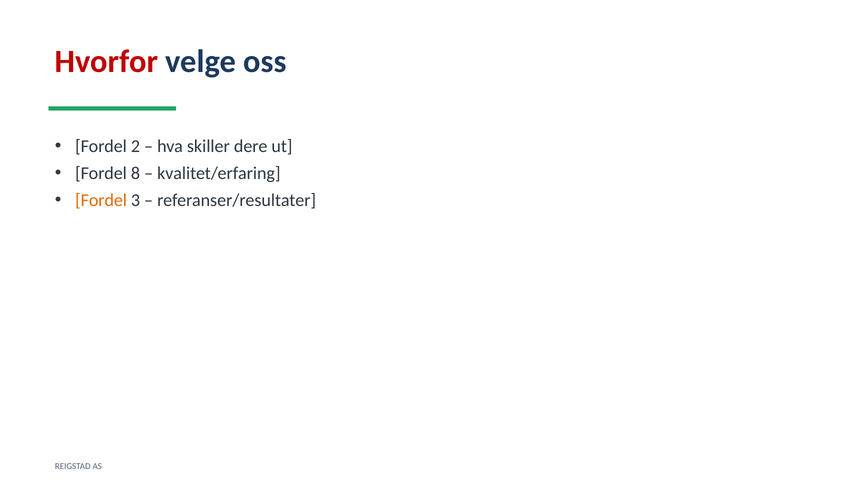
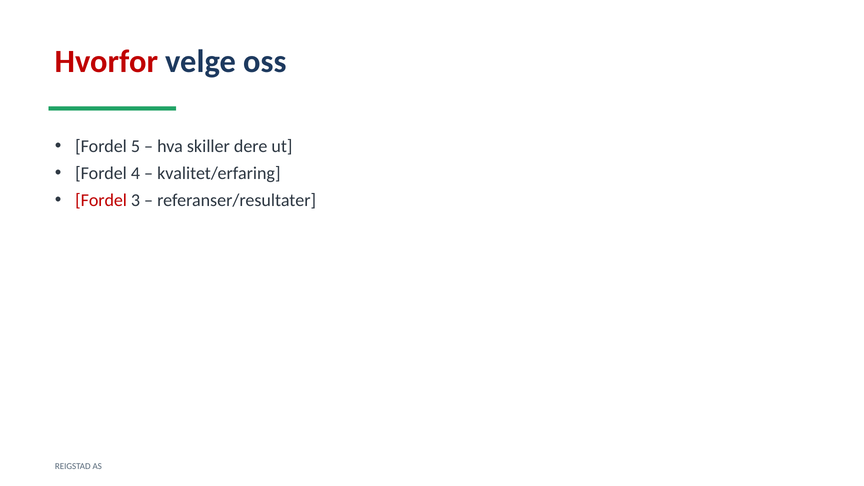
2: 2 -> 5
8: 8 -> 4
Fordel at (101, 200) colour: orange -> red
